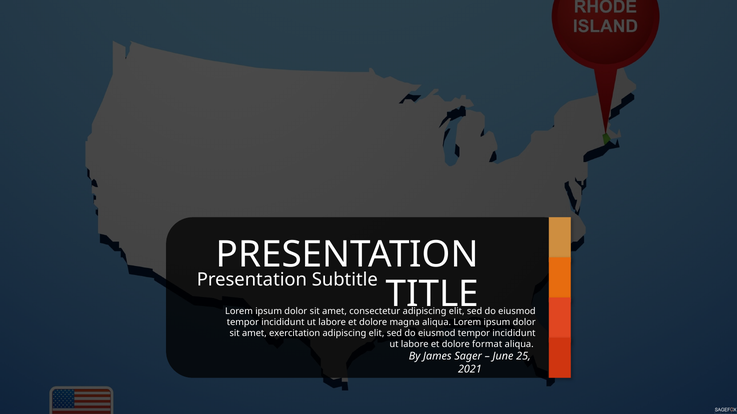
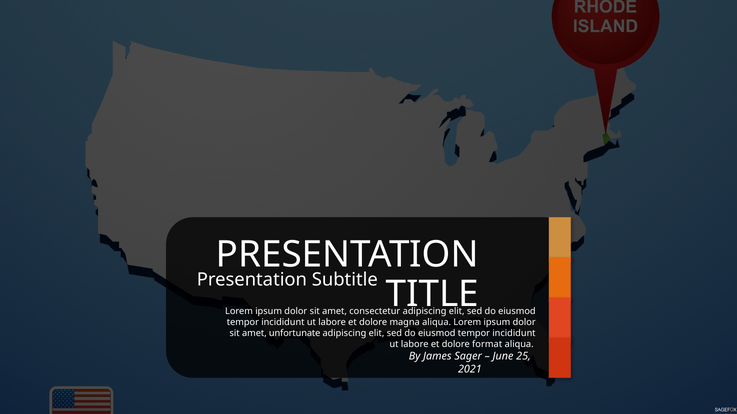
exercitation: exercitation -> unfortunate
